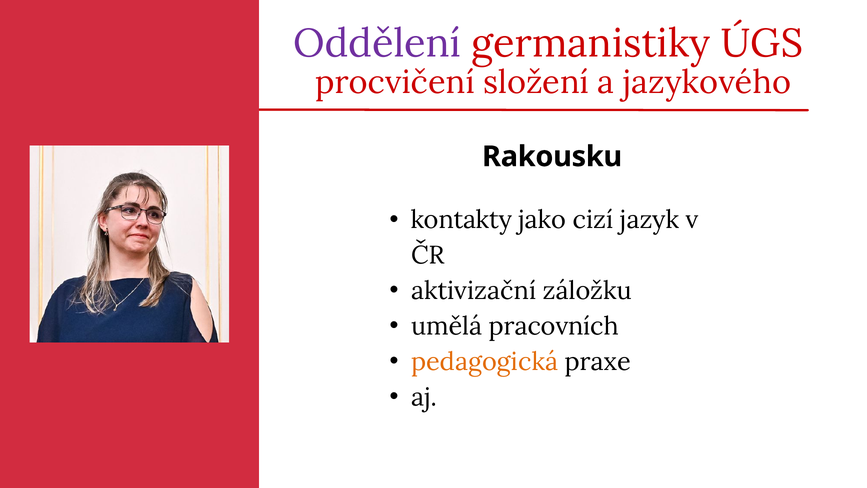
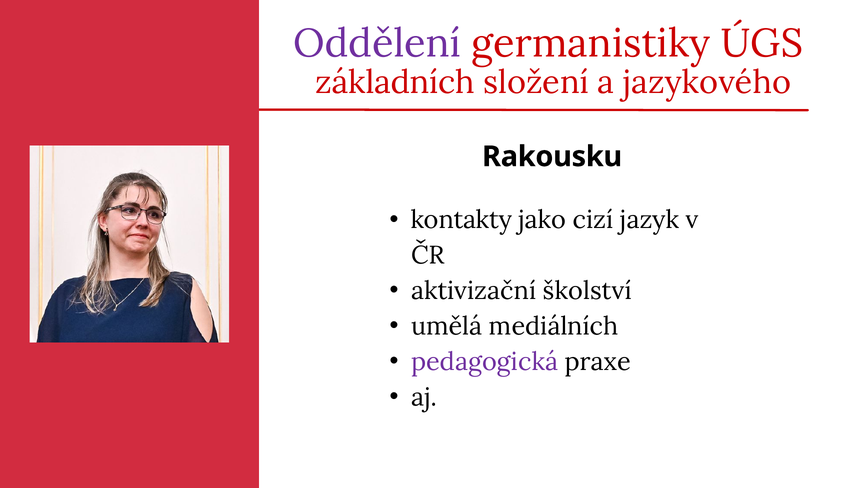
procvičení: procvičení -> základních
záložku: záložku -> školství
pracovních: pracovních -> mediálních
pedagogická colour: orange -> purple
